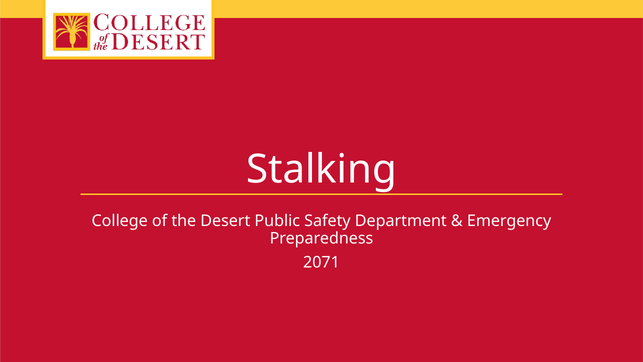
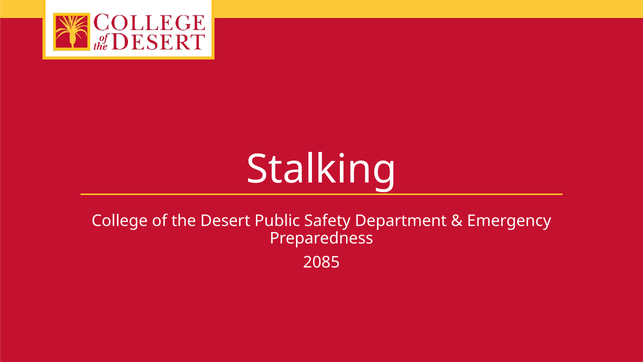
2071: 2071 -> 2085
